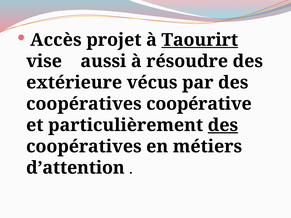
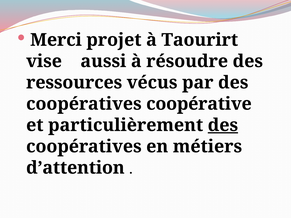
Accès: Accès -> Merci
Taourirt underline: present -> none
extérieure: extérieure -> ressources
